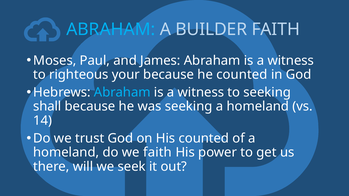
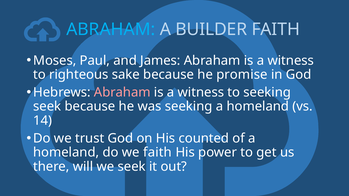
your: your -> sake
he counted: counted -> promise
Abraham at (122, 92) colour: light blue -> pink
shall at (47, 107): shall -> seek
